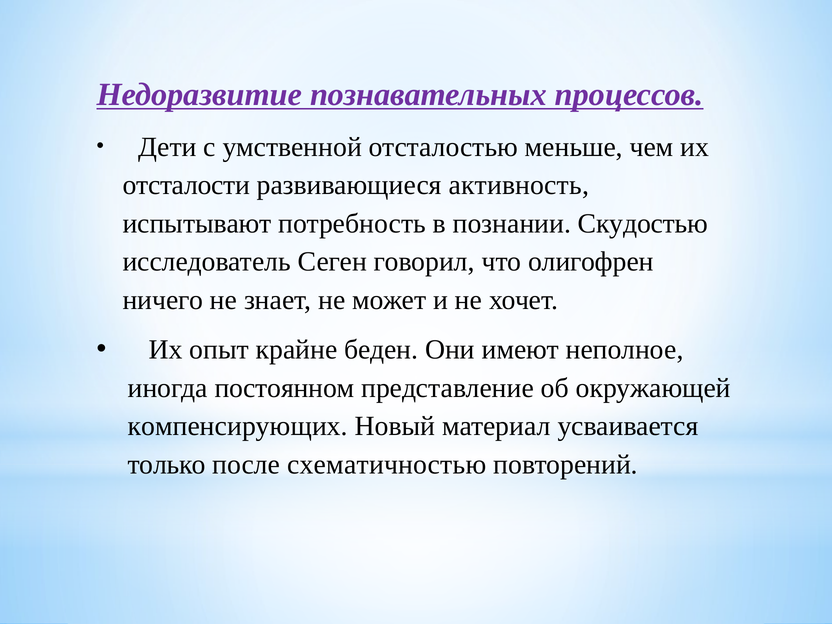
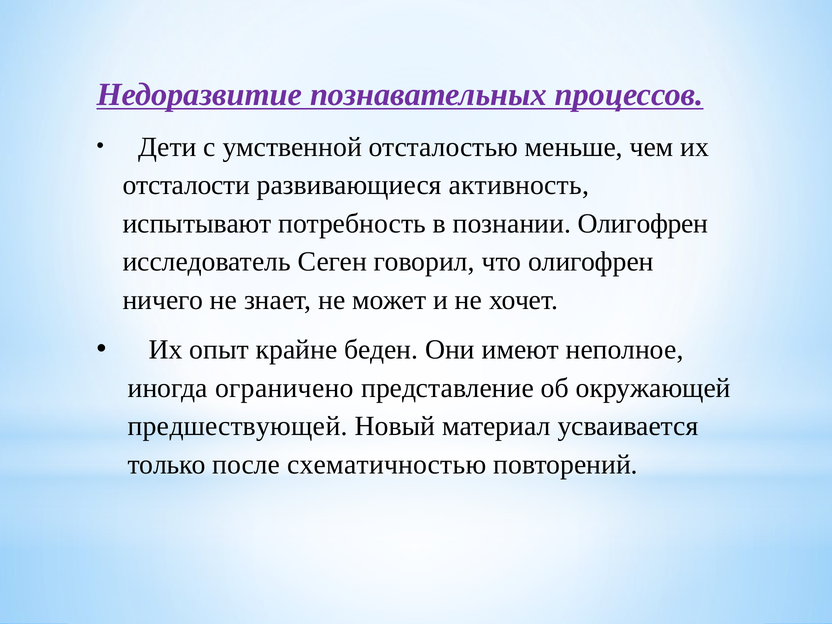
познании Скудостью: Скудостью -> Олигофрен
постоянном: постоянном -> ограничено
компенсирующих: компенсирующих -> предшествующей
